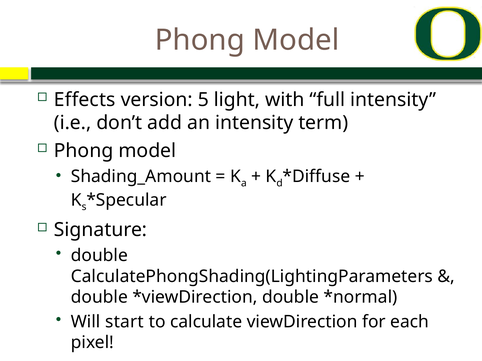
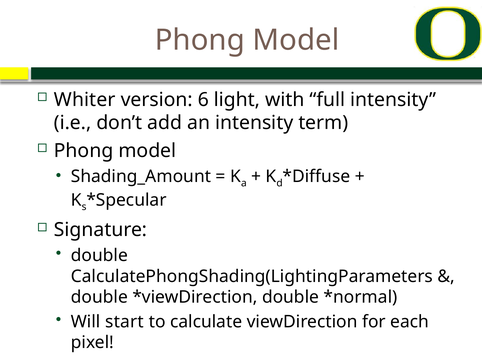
Effects: Effects -> Whiter
5: 5 -> 6
